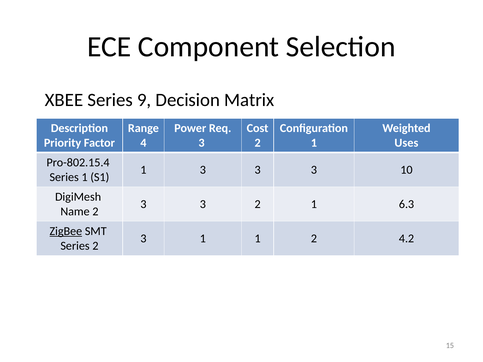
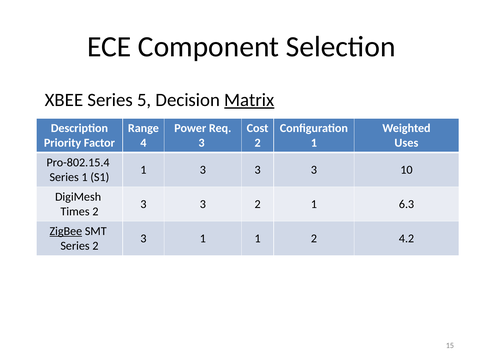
9: 9 -> 5
Matrix underline: none -> present
Name: Name -> Times
